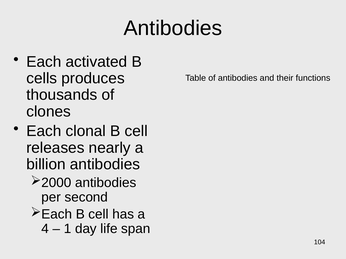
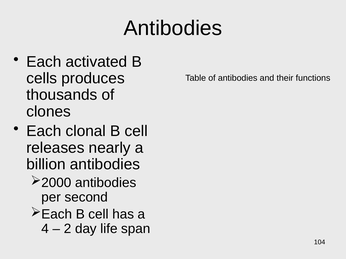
1: 1 -> 2
